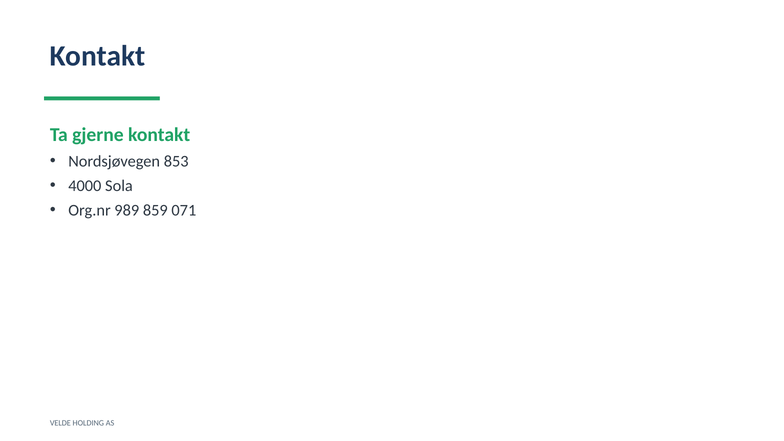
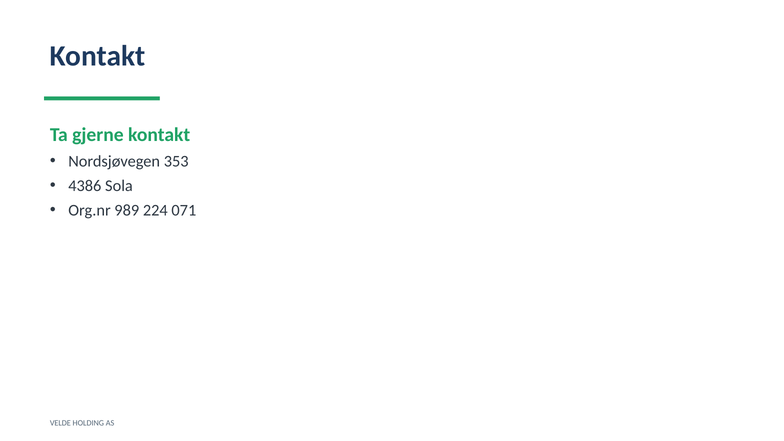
853: 853 -> 353
4000: 4000 -> 4386
859: 859 -> 224
